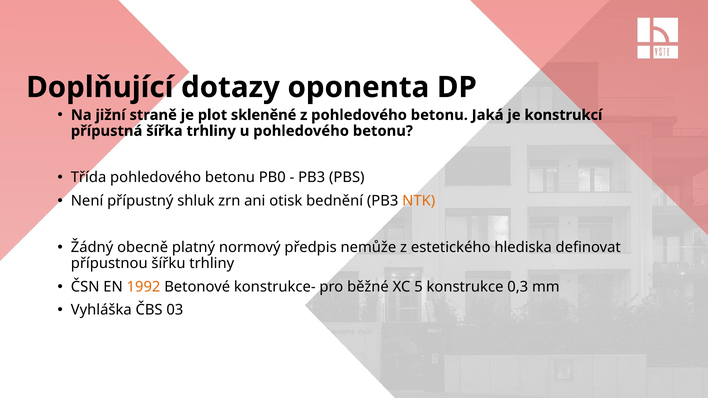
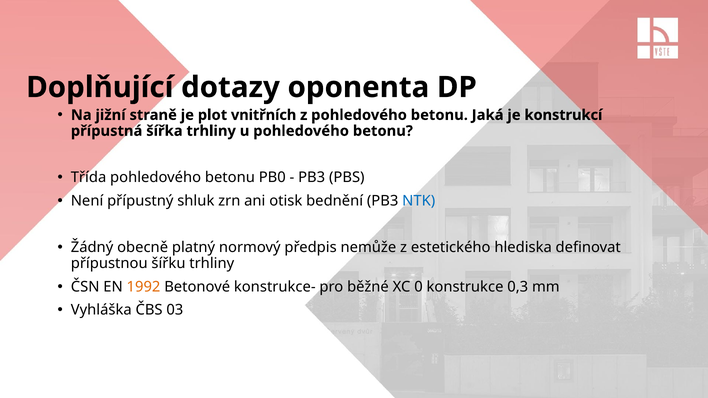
skleněné: skleněné -> vnitřních
NTK colour: orange -> blue
5: 5 -> 0
